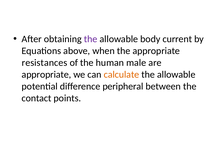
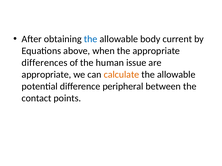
the at (91, 39) colour: purple -> blue
resistances: resistances -> differences
male: male -> issue
